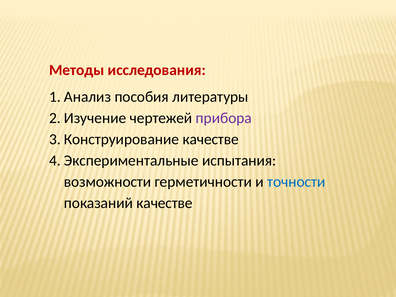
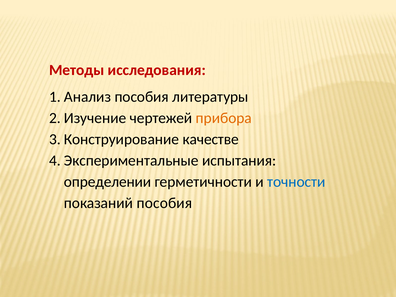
прибора colour: purple -> orange
возможности: возможности -> определении
показаний качестве: качестве -> пособия
